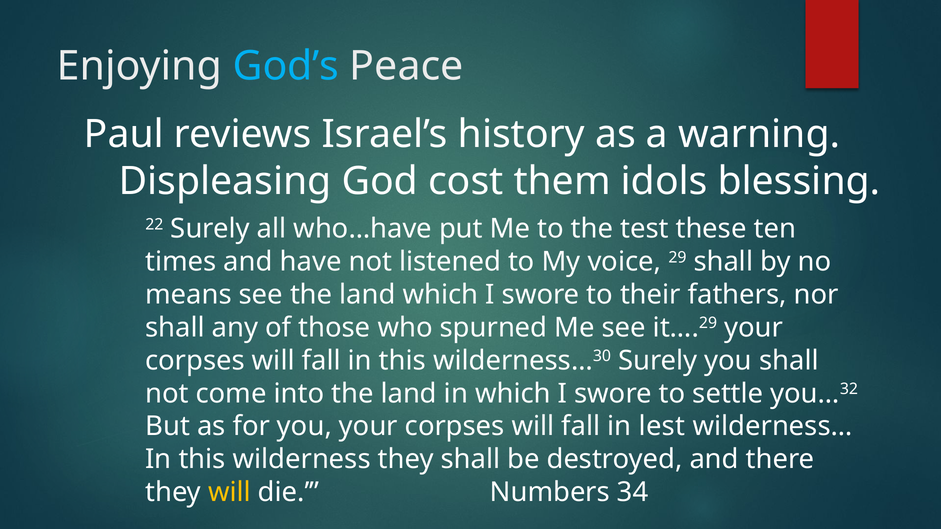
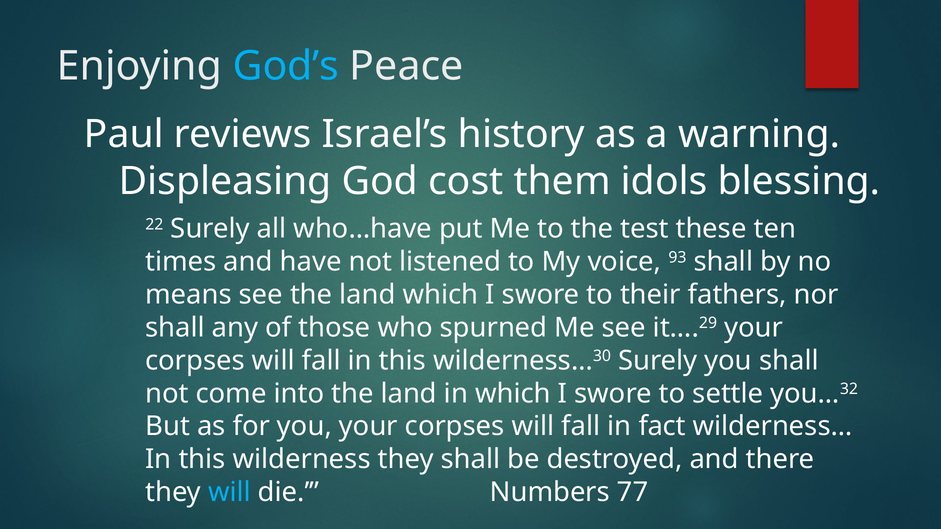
29: 29 -> 93
lest: lest -> fact
will at (229, 493) colour: yellow -> light blue
34: 34 -> 77
